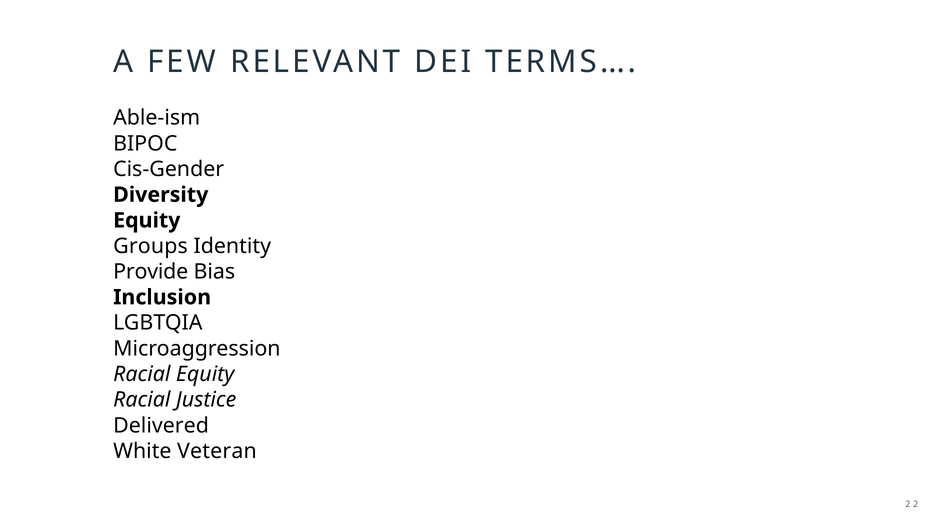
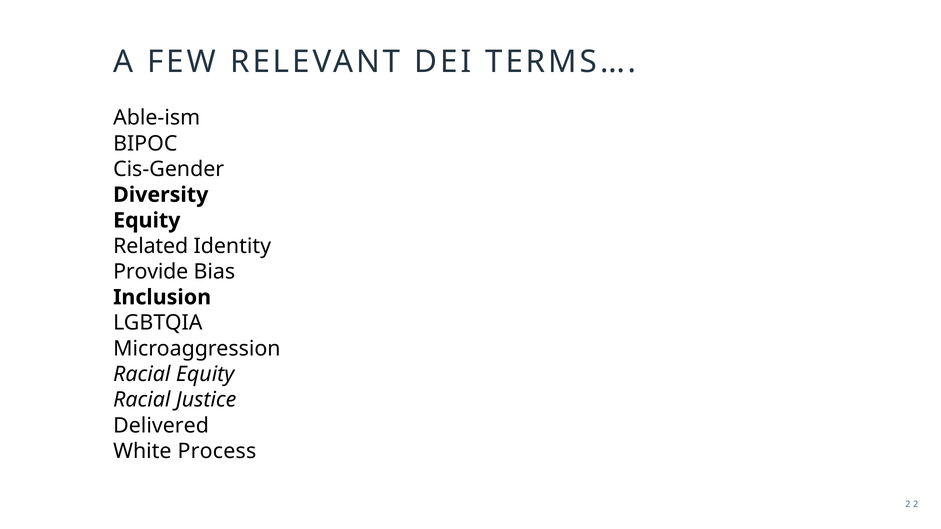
Groups: Groups -> Related
Veteran: Veteran -> Process
